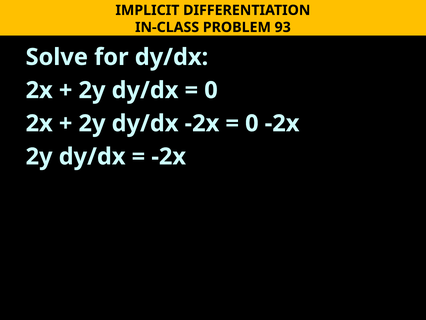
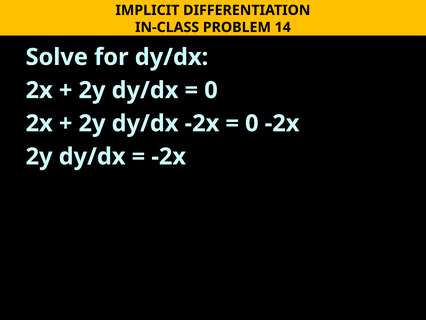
93: 93 -> 14
